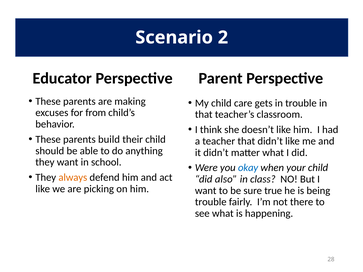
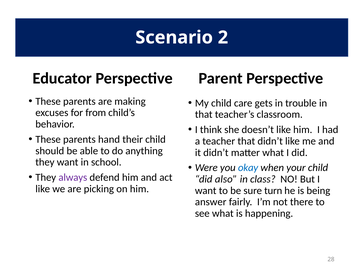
build: build -> hand
always colour: orange -> purple
true: true -> turn
trouble at (211, 202): trouble -> answer
